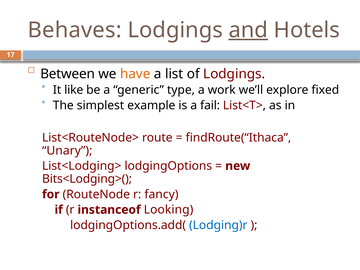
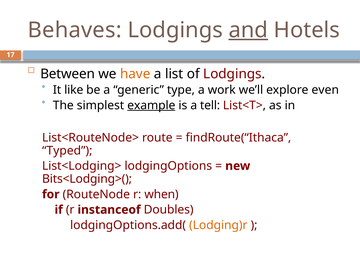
fixed: fixed -> even
example underline: none -> present
fail: fail -> tell
Unary: Unary -> Typed
fancy: fancy -> when
Looking: Looking -> Doubles
Lodging)r colour: blue -> orange
